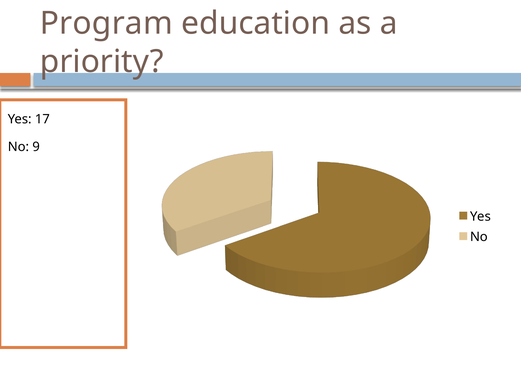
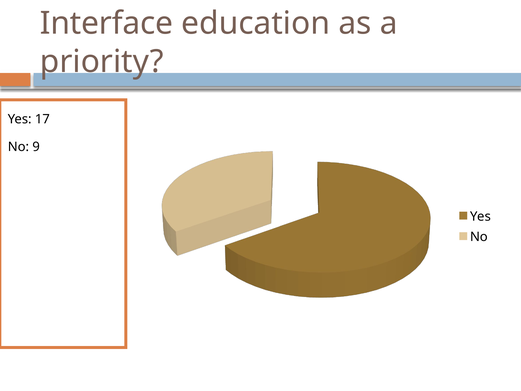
Program: Program -> Interface
